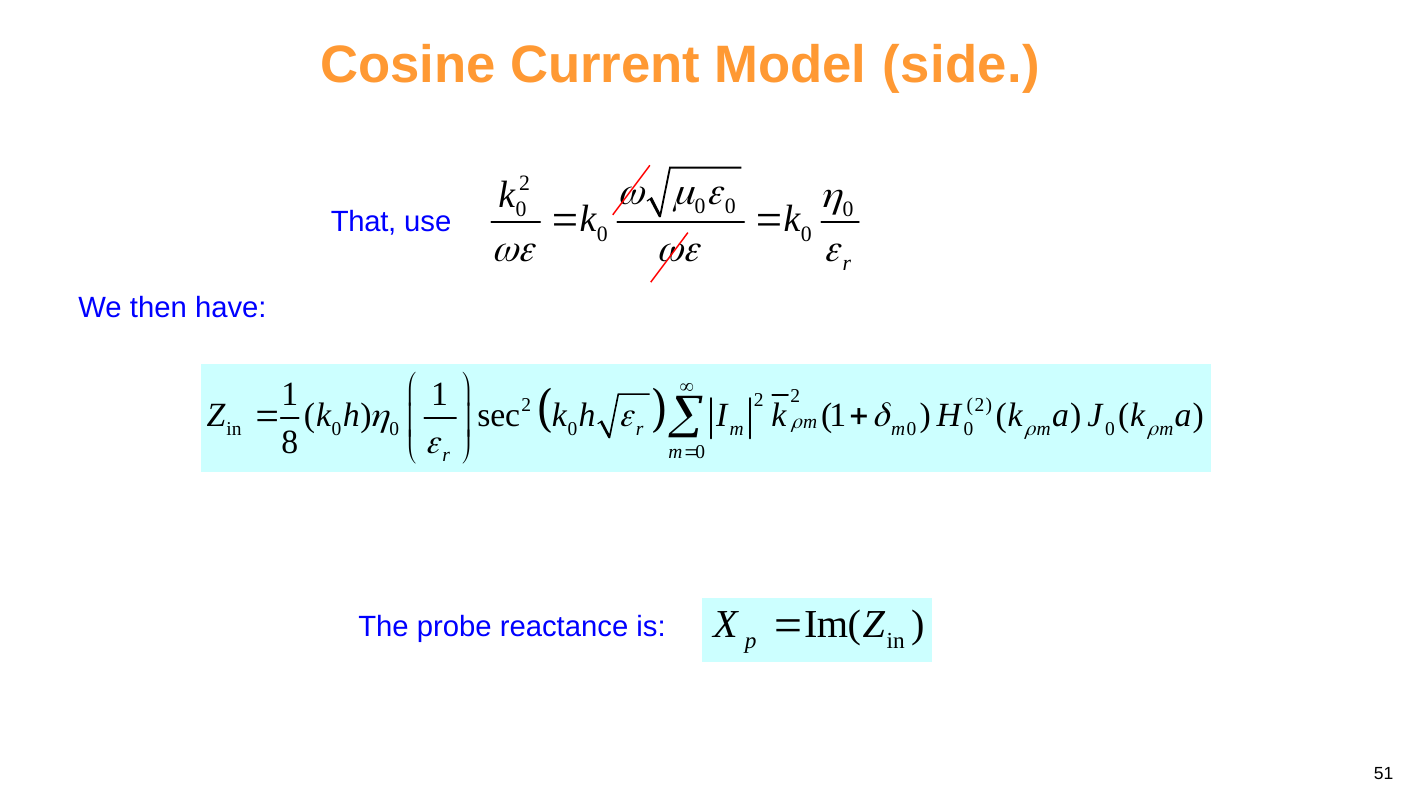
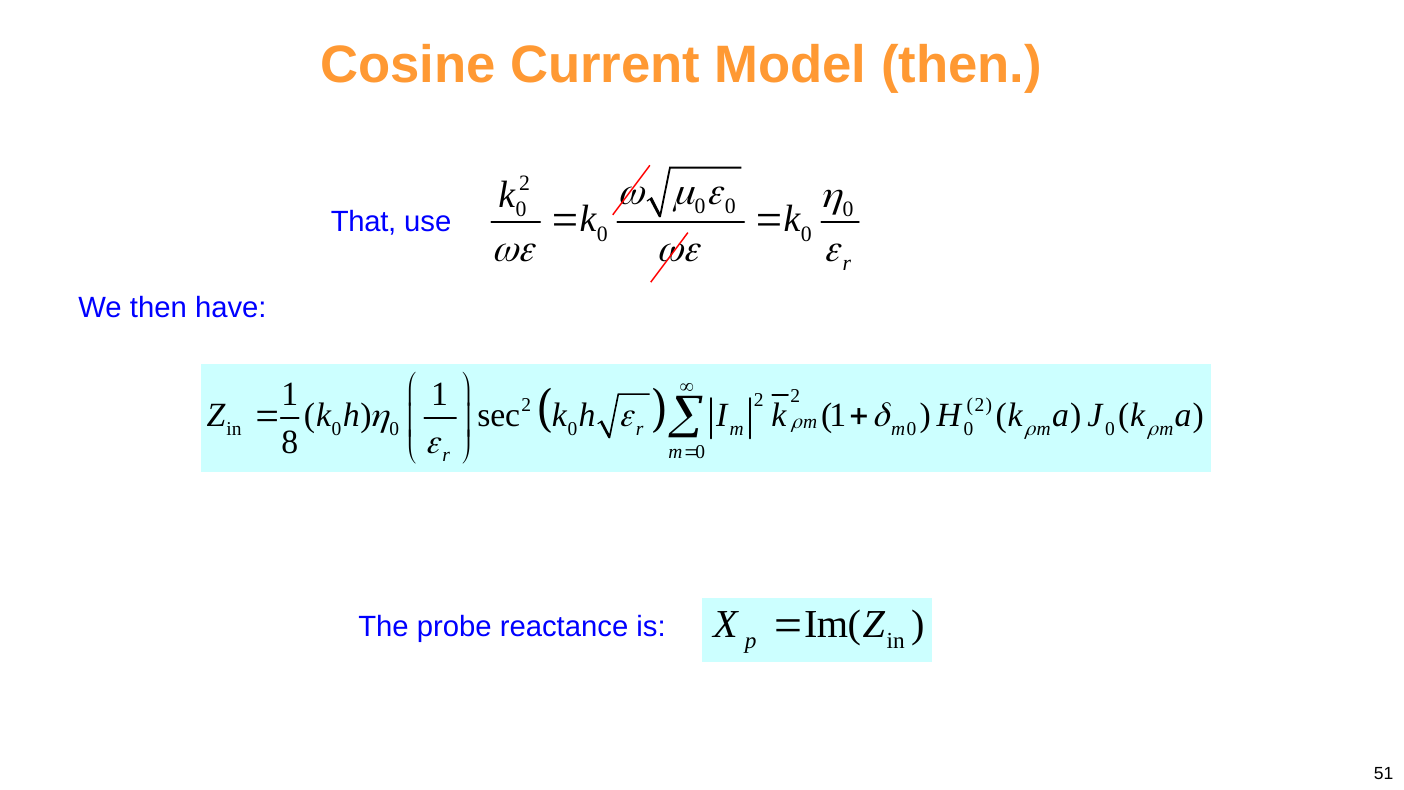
Model side: side -> then
